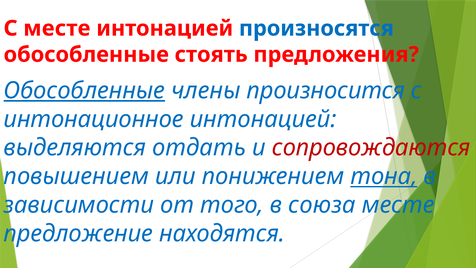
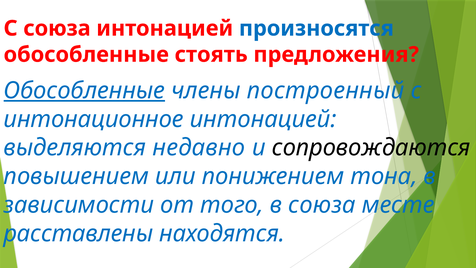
С месте: месте -> союза
произносится: произносится -> построенный
отдать: отдать -> недавно
сопровождаются colour: red -> black
тона underline: present -> none
предложение: предложение -> расставлены
